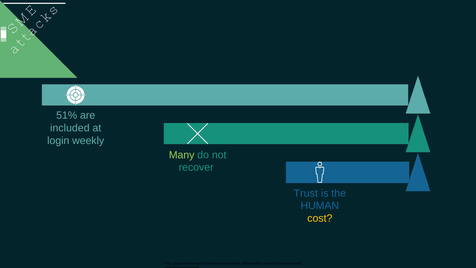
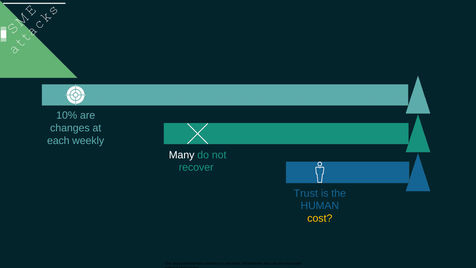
51%: 51% -> 10%
included: included -> changes
login: login -> each
Many colour: light green -> white
